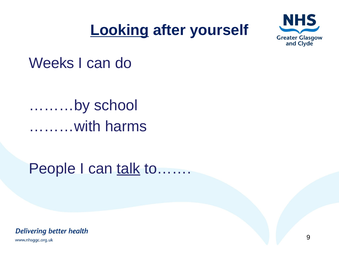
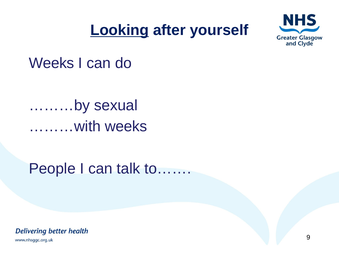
school: school -> sexual
………with harms: harms -> weeks
talk underline: present -> none
